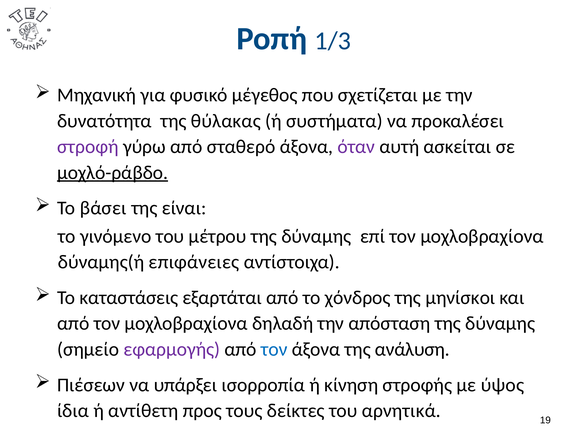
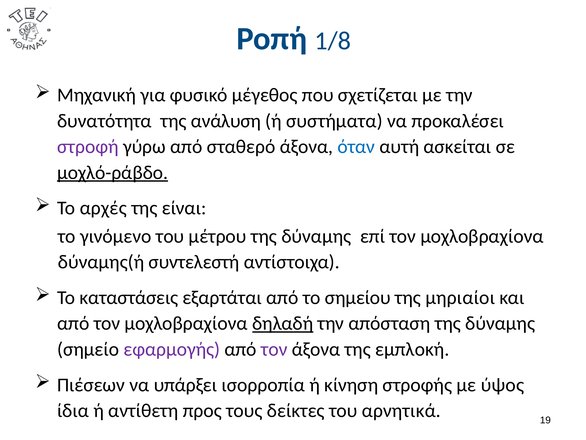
1/3: 1/3 -> 1/8
θύλακας: θύλακας -> ανάλυση
όταν colour: purple -> blue
βάσει: βάσει -> αρχές
επιφάνειες: επιφάνειες -> συντελεστή
χόνδρος: χόνδρος -> σημείου
μηνίσκοι: μηνίσκοι -> μηριαίοι
δηλαδή underline: none -> present
τον at (274, 349) colour: blue -> purple
ανάλυση: ανάλυση -> εμπλοκή
